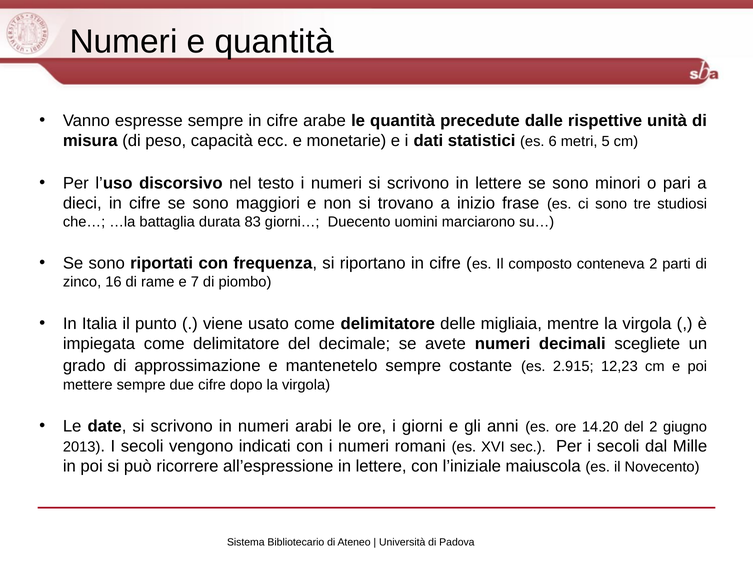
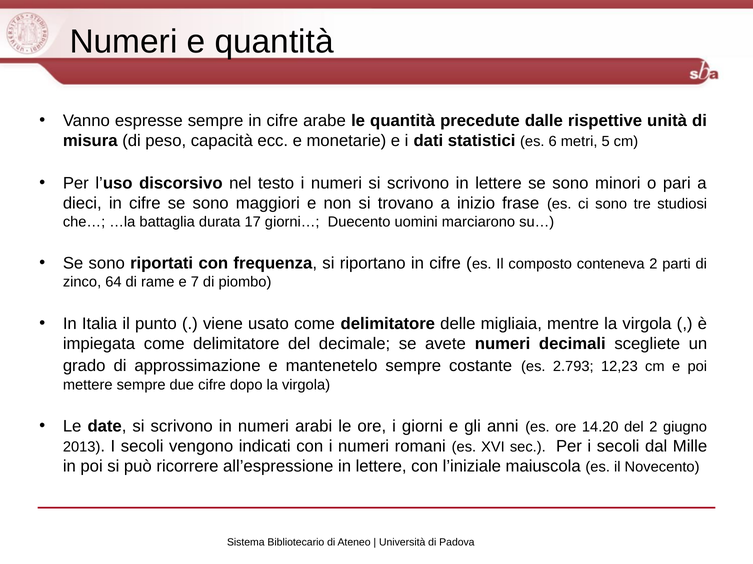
83: 83 -> 17
16: 16 -> 64
2.915: 2.915 -> 2.793
